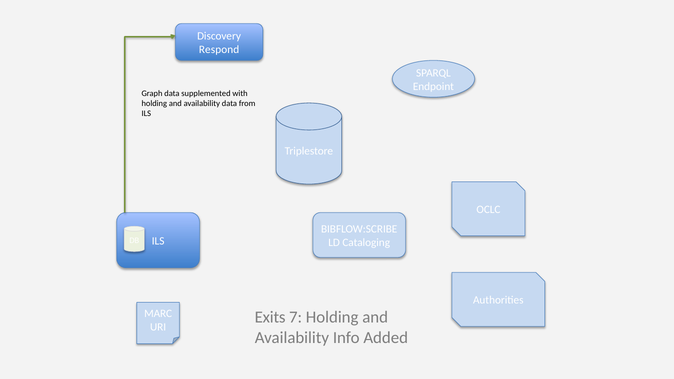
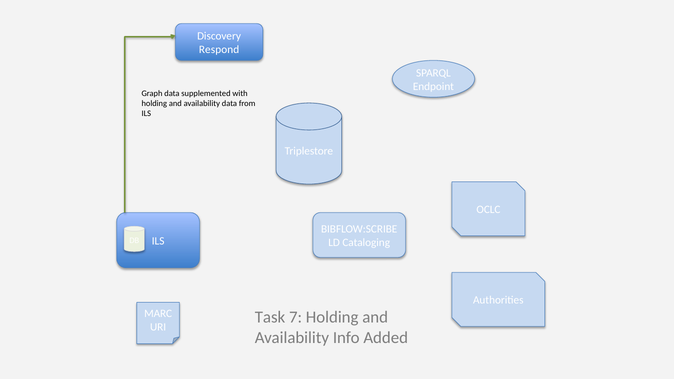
Exits: Exits -> Task
